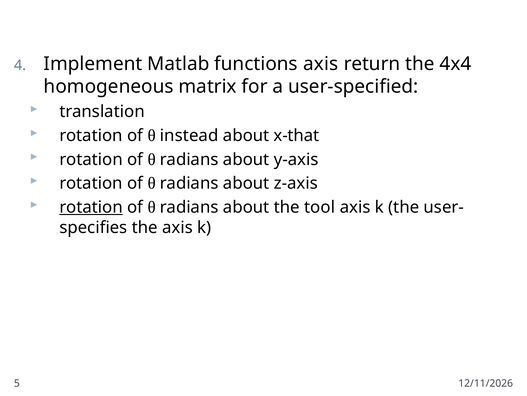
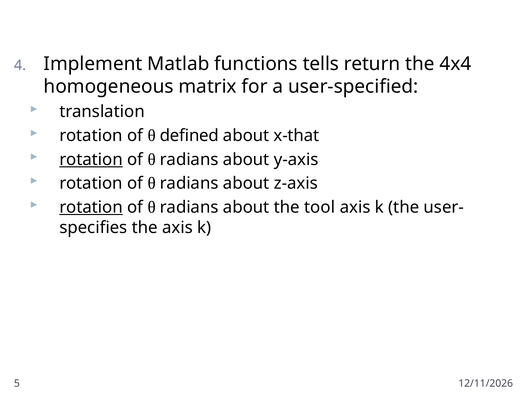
functions axis: axis -> tells
instead: instead -> defined
rotation at (91, 159) underline: none -> present
